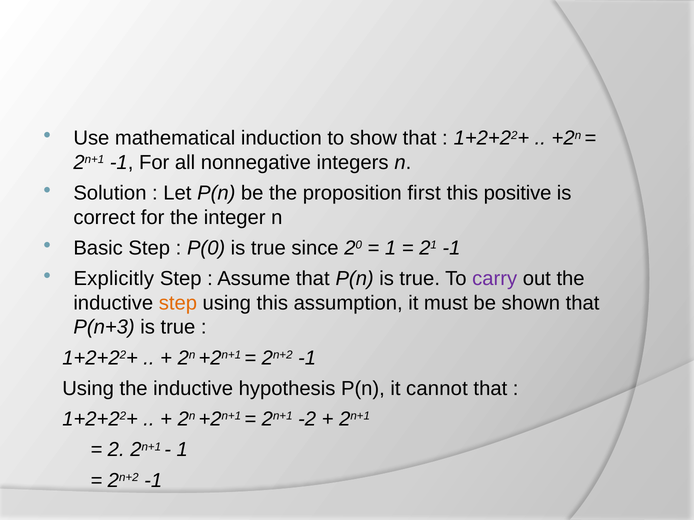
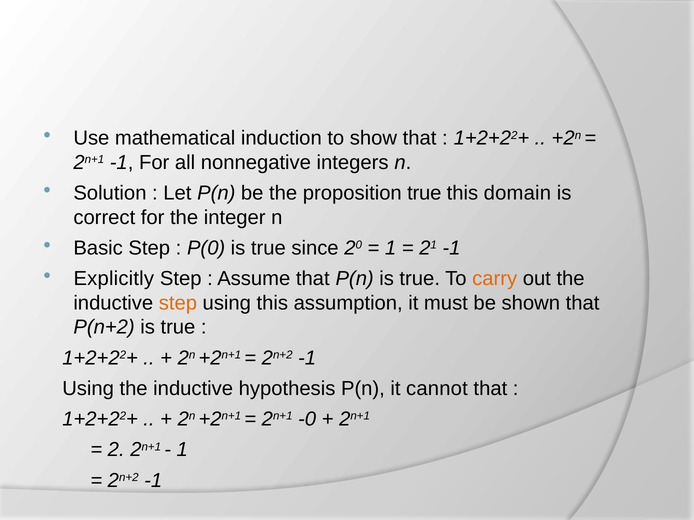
proposition first: first -> true
positive: positive -> domain
carry colour: purple -> orange
P(n+3: P(n+3 -> P(n+2
-2: -2 -> -0
